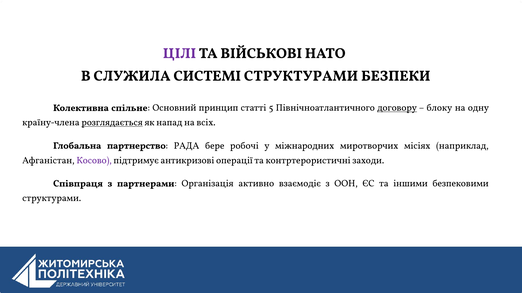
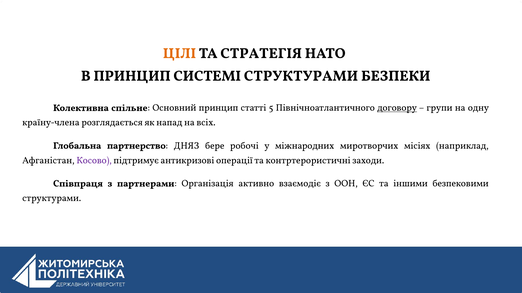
ЦІЛІ colour: purple -> orange
ВІЙСЬКОВІ: ВІЙСЬКОВІ -> СТРАТЕГІЯ
В СЛУЖИЛА: СЛУЖИЛА -> ПРИНЦИП
блоку: блоку -> групи
розглядається underline: present -> none
РАДА: РАДА -> ДНЯЗ
